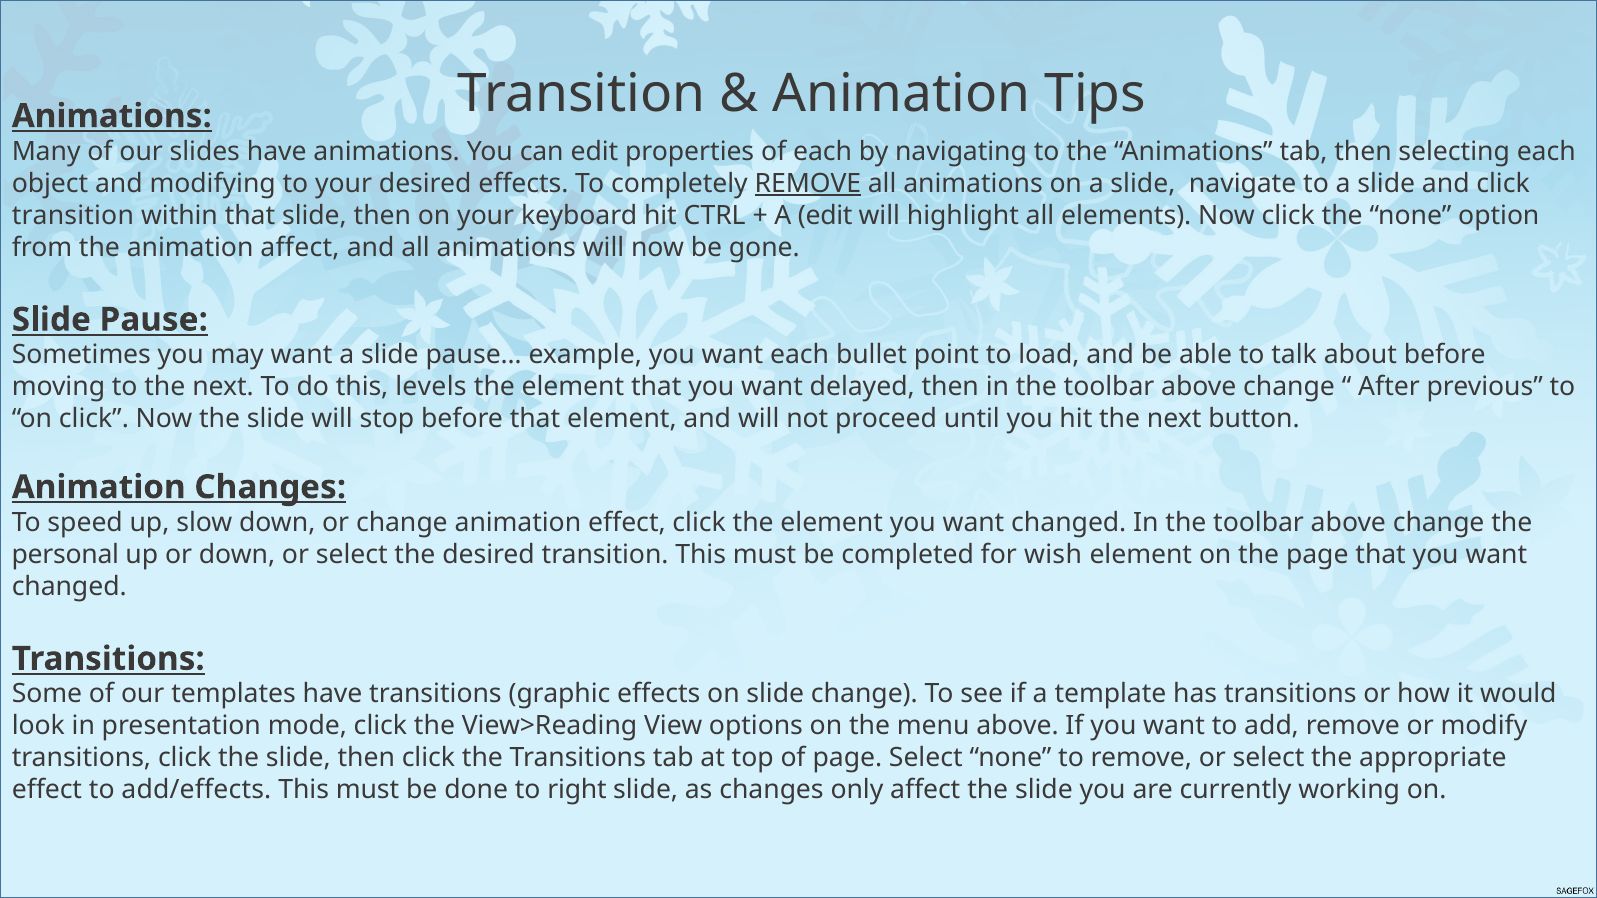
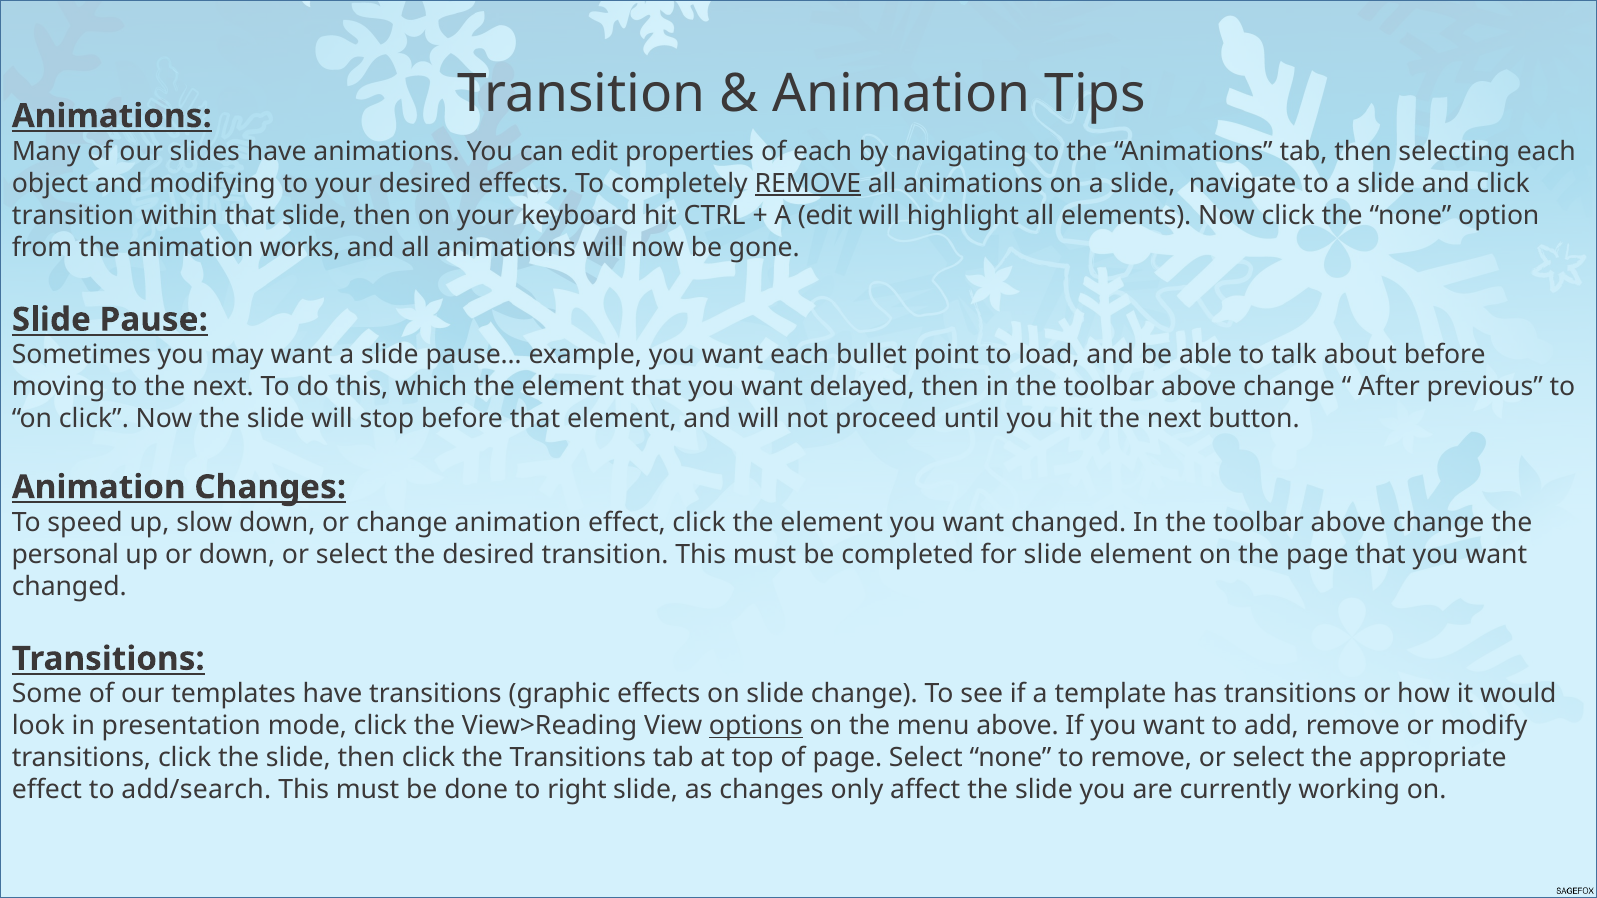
animation affect: affect -> works
levels: levels -> which
for wish: wish -> slide
options underline: none -> present
add/effects: add/effects -> add/search
